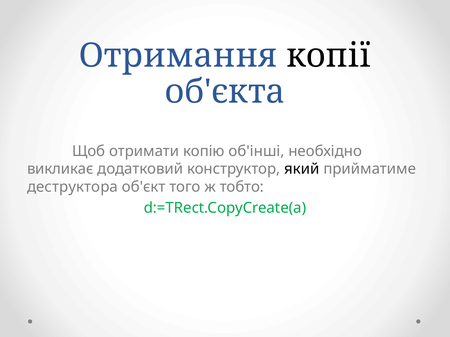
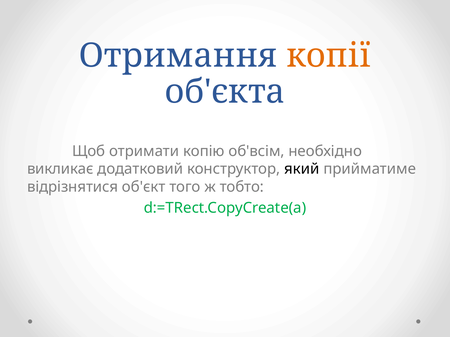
копії colour: black -> orange
об'інші: об'інші -> об'всім
деструктора: деструктора -> відрізнятися
